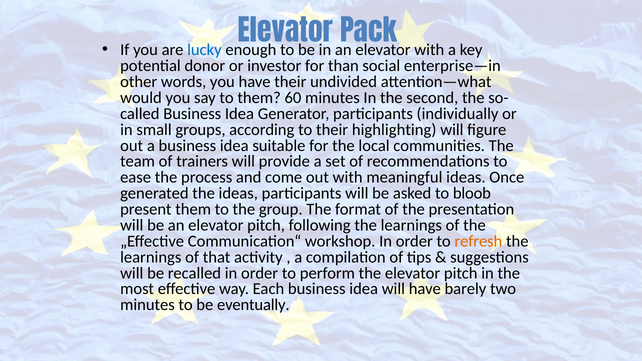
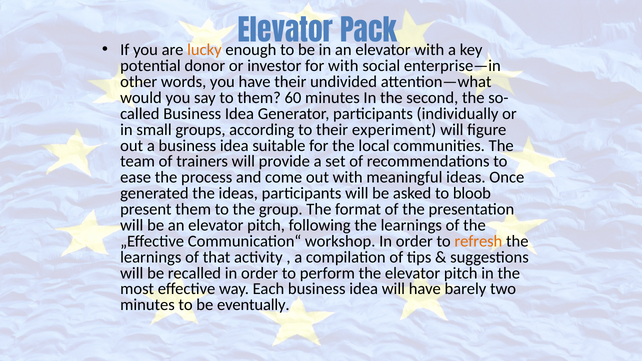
lucky colour: blue -> orange
for than: than -> with
highlighting: highlighting -> experiment
